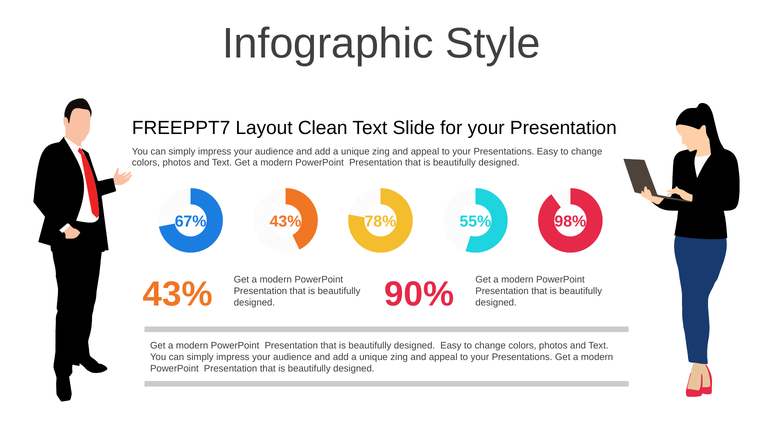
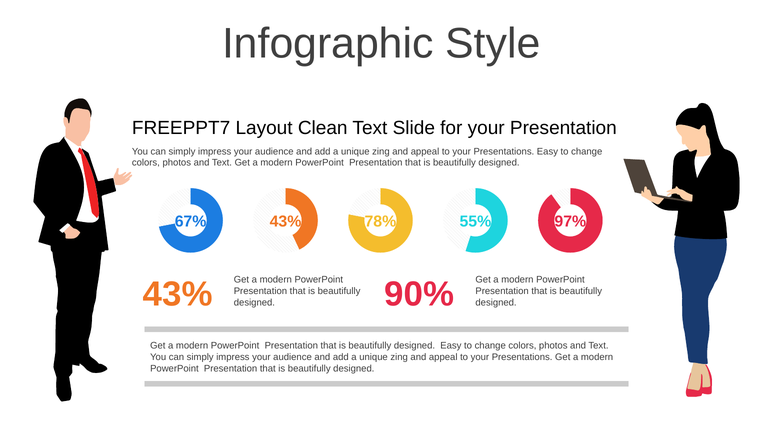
98%: 98% -> 97%
